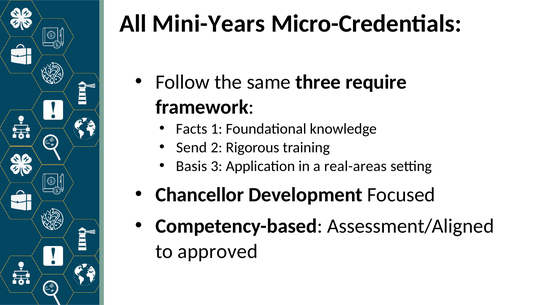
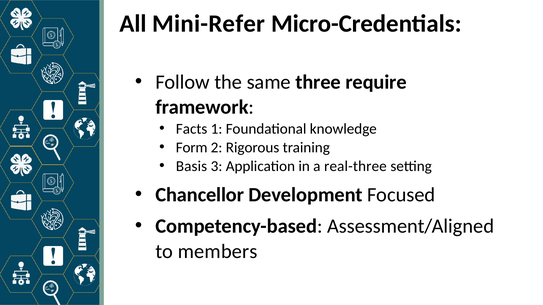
Mini-Years: Mini-Years -> Mini-Refer
Send: Send -> Form
real-areas: real-areas -> real-three
approved: approved -> members
